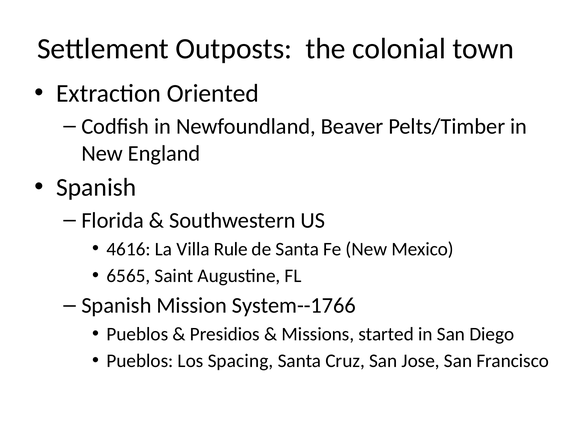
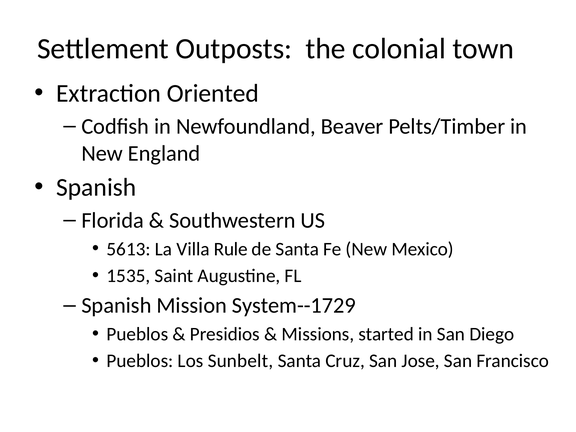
4616: 4616 -> 5613
6565: 6565 -> 1535
System--1766: System--1766 -> System--1729
Spacing: Spacing -> Sunbelt
